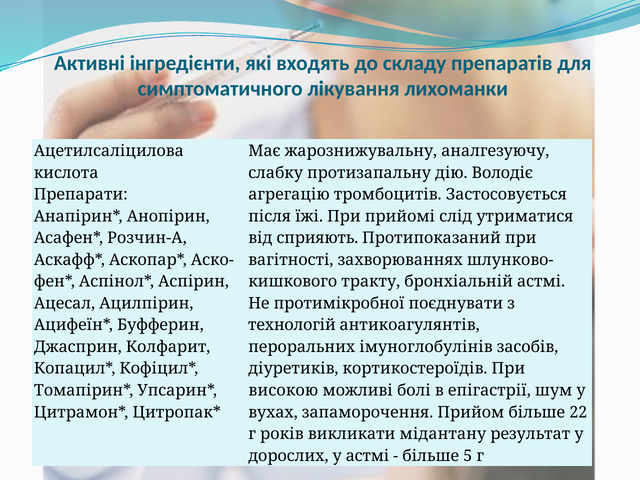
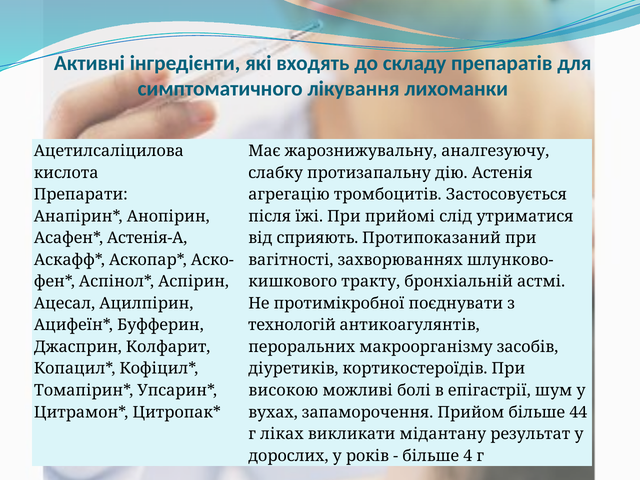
Володіє: Володіє -> Астенія
Розчин-А: Розчин-А -> Астенія-А
імуноглобулінів: імуноглобулінів -> макроорганізму
22: 22 -> 44
років: років -> ліках
у астмі: астмі -> років
5: 5 -> 4
